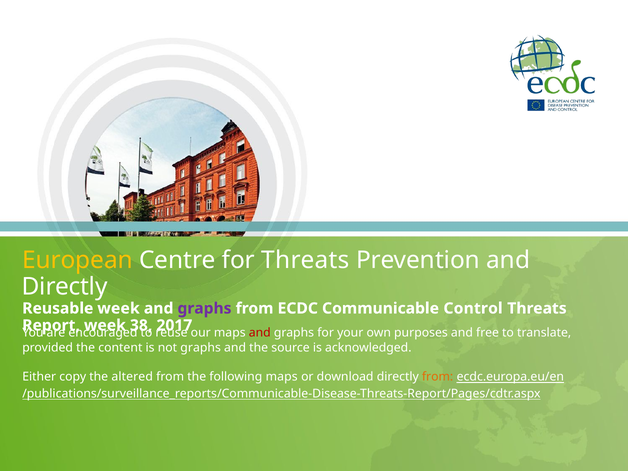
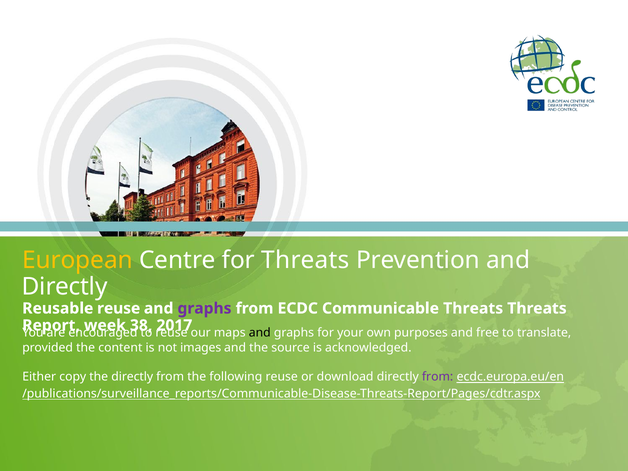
Reusable week: week -> reuse
Communicable Control: Control -> Threats
and at (260, 333) colour: red -> black
not graphs: graphs -> images
the altered: altered -> directly
following maps: maps -> reuse
from at (438, 377) colour: orange -> purple
